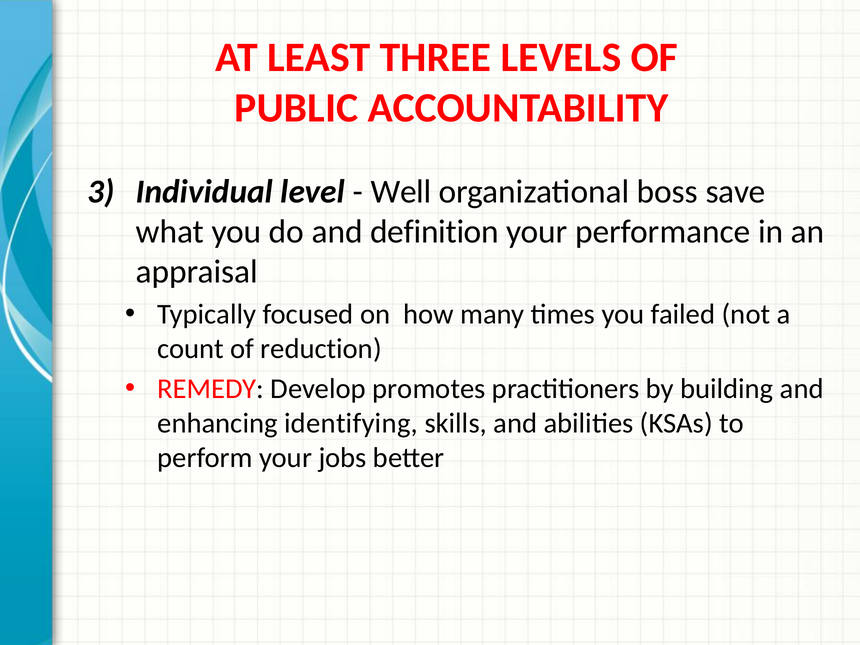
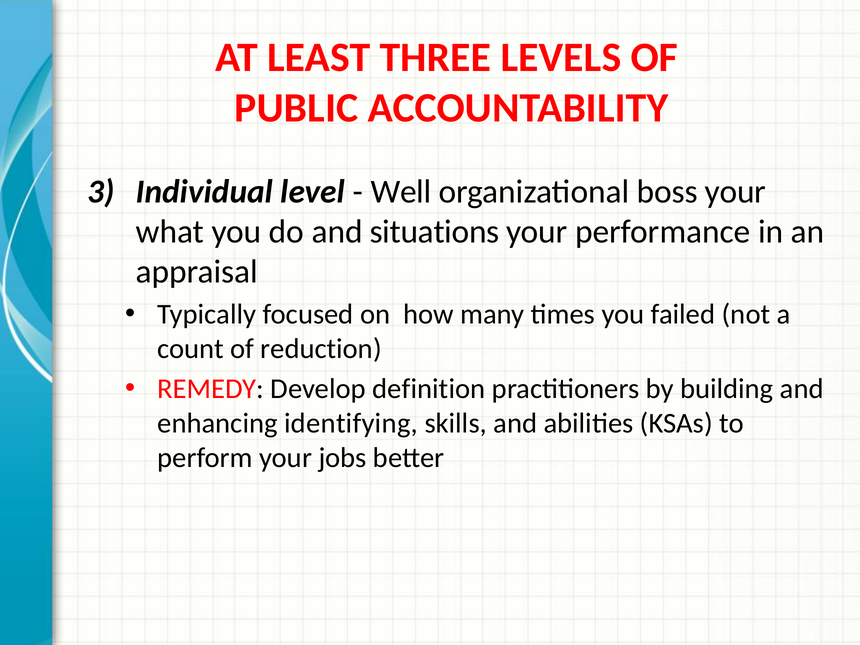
boss save: save -> your
definition: definition -> situations
promotes: promotes -> definition
